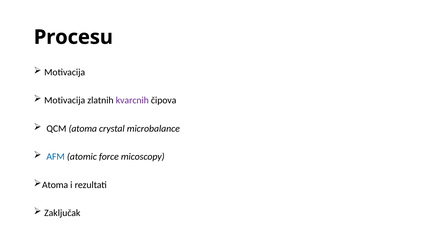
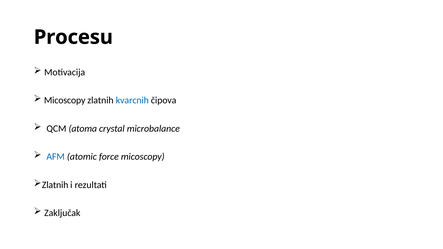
Motivacija at (65, 101): Motivacija -> Micoscopy
kvarcnih colour: purple -> blue
Atoma at (55, 185): Atoma -> Zlatnih
